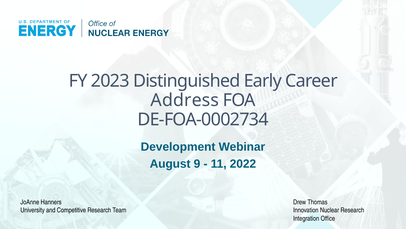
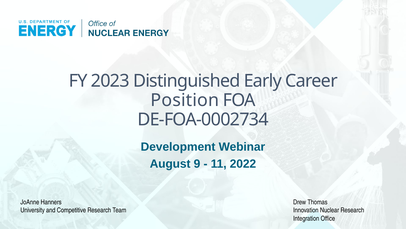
Address: Address -> Position
